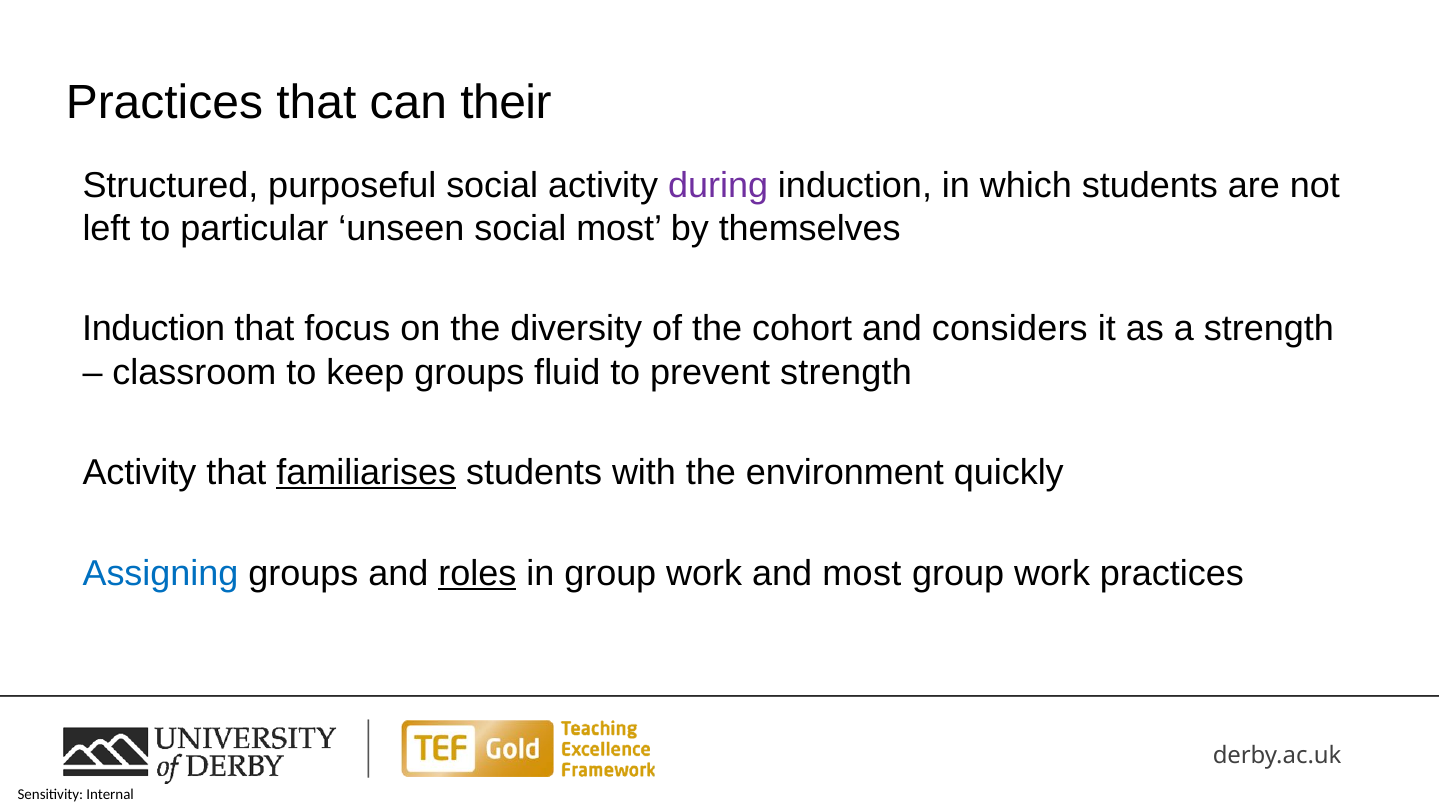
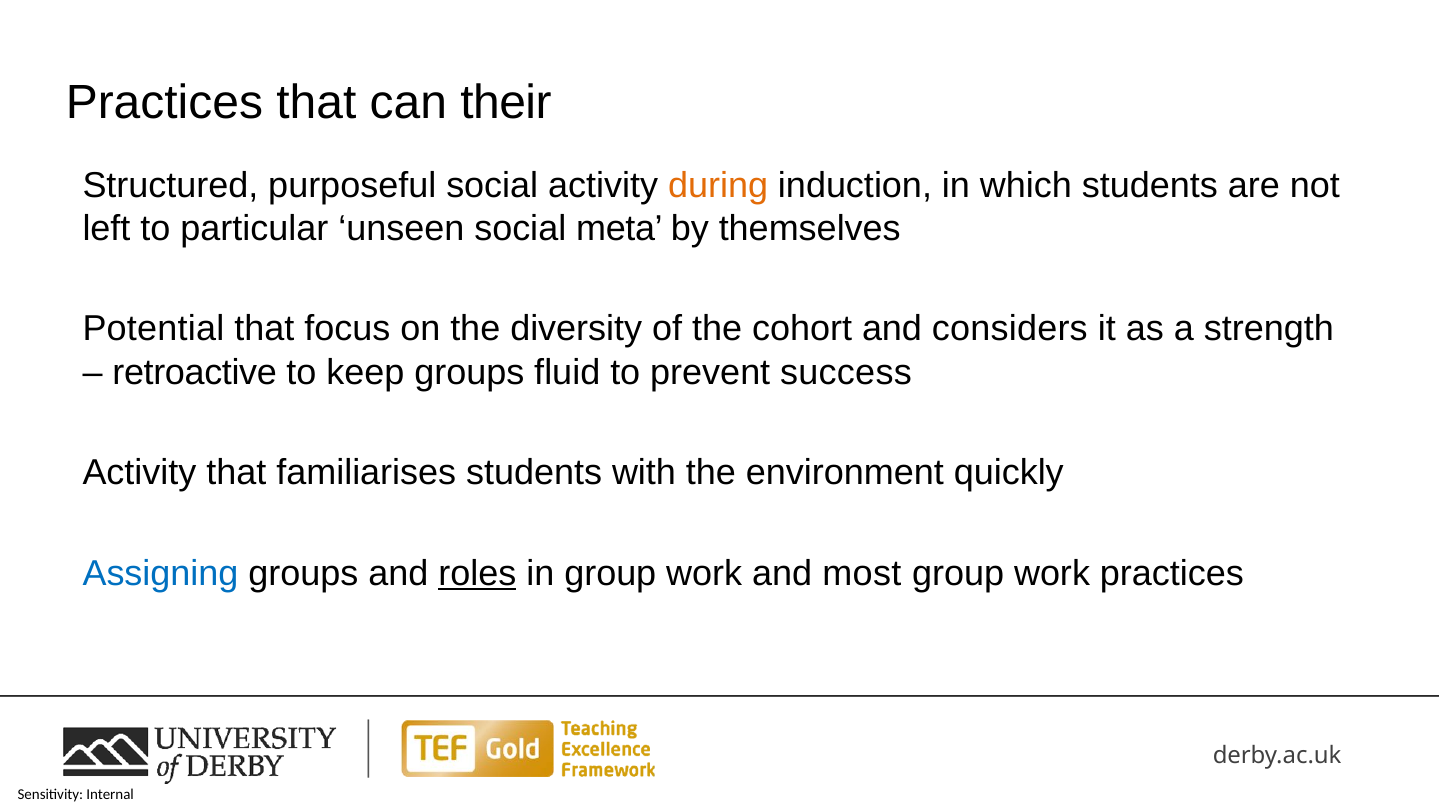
during colour: purple -> orange
social most: most -> meta
Induction at (154, 329): Induction -> Potential
classroom: classroom -> retroactive
prevent strength: strength -> success
familiarises underline: present -> none
